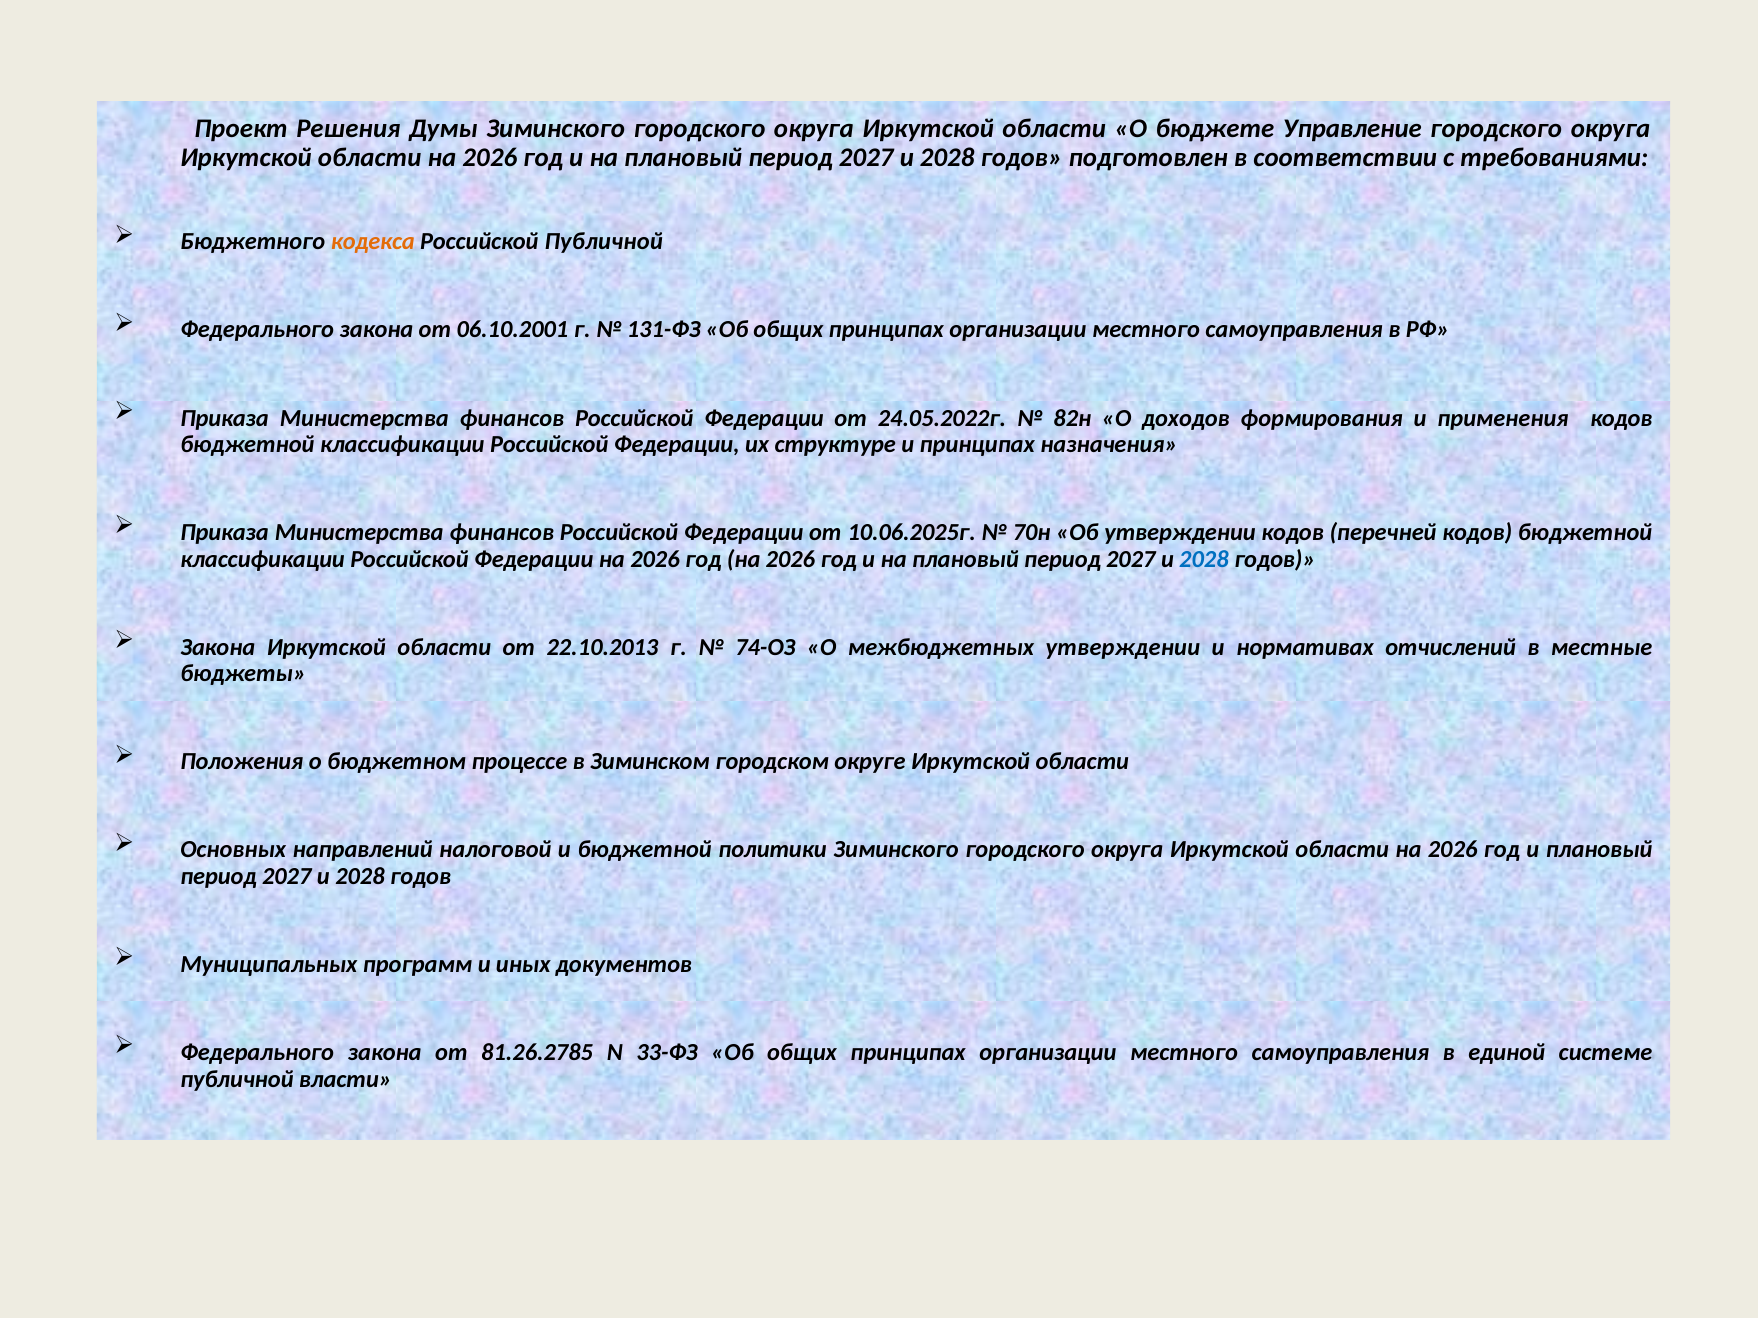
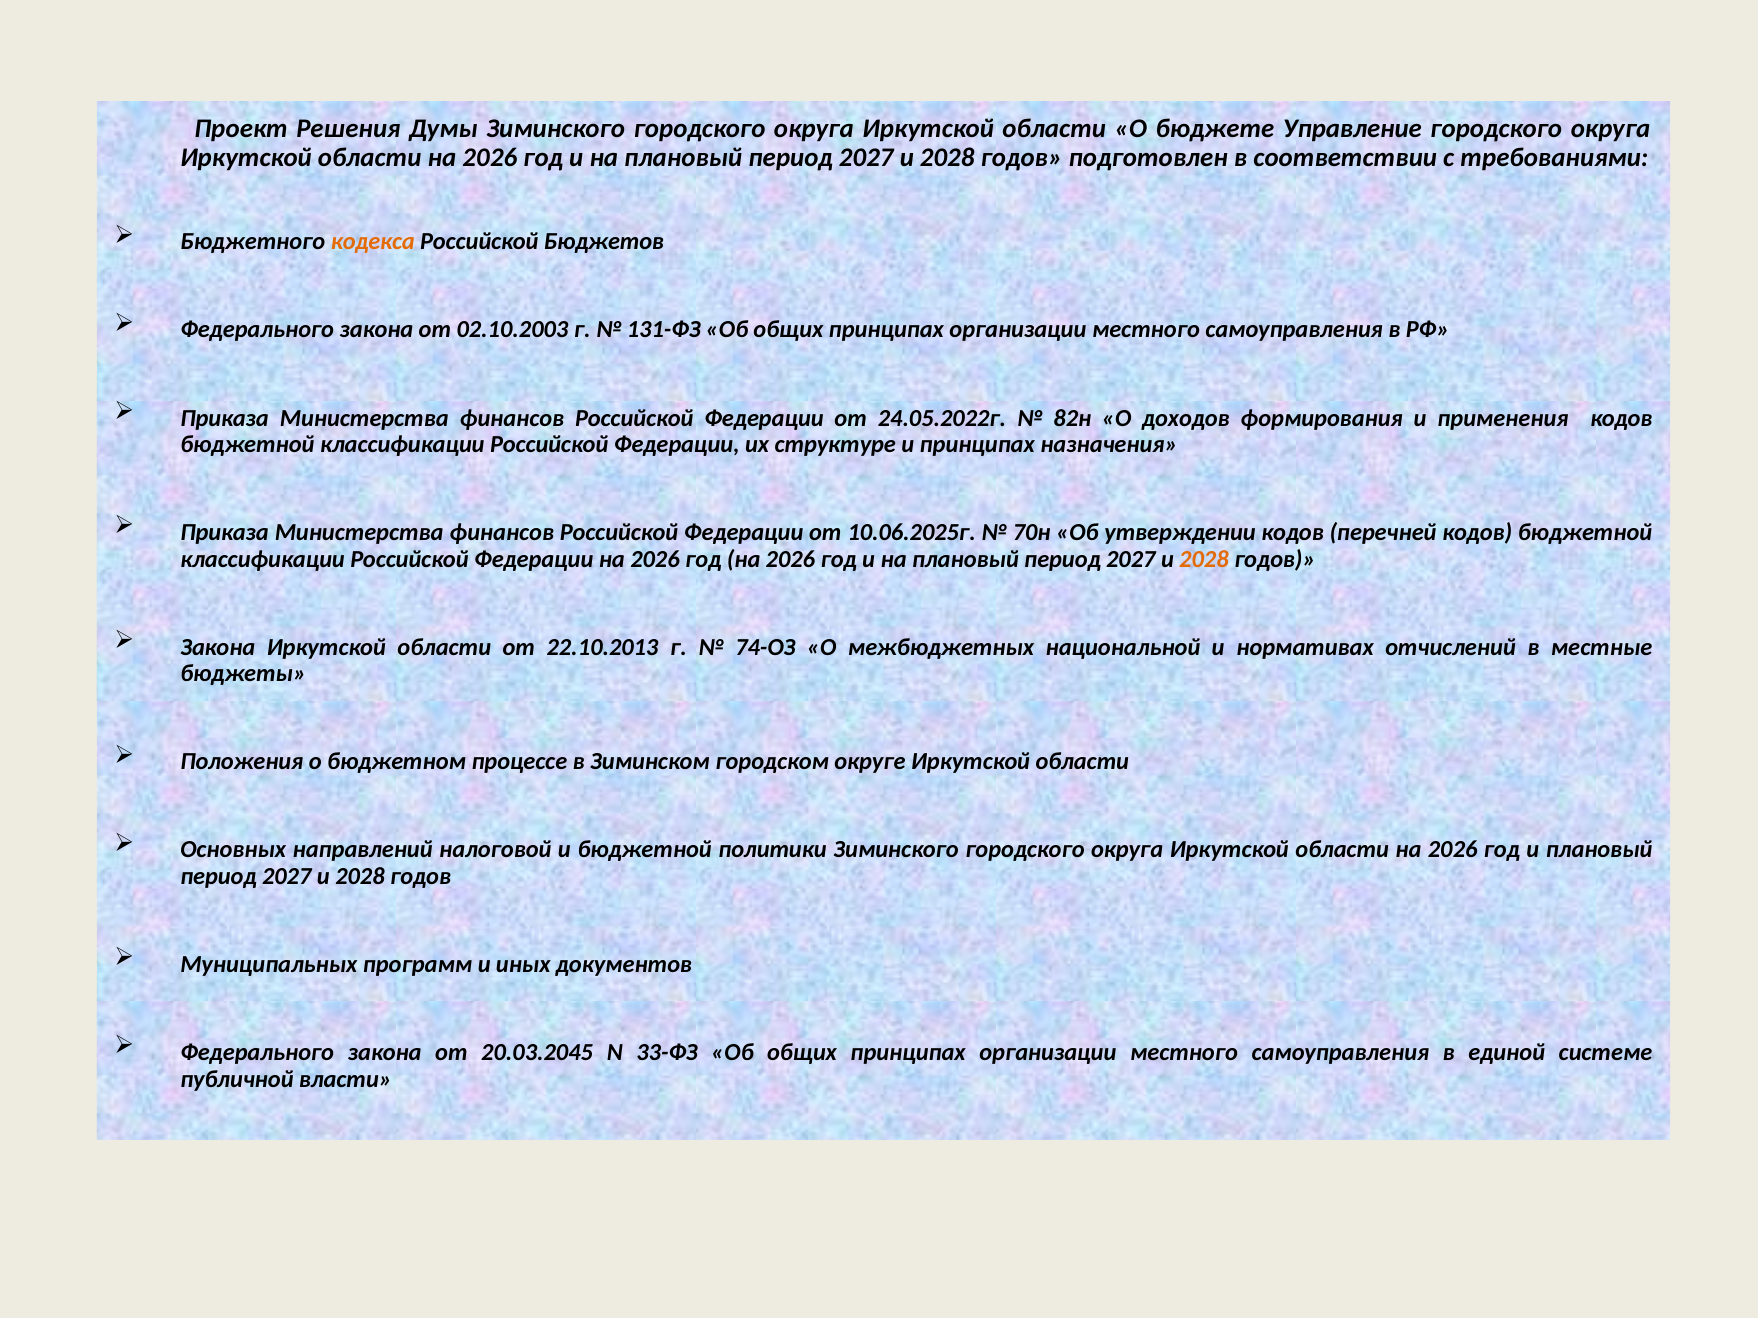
Российской Публичной: Публичной -> Бюджетов
06.10.2001: 06.10.2001 -> 02.10.2003
2028 at (1204, 559) colour: blue -> orange
межбюджетных утверждении: утверждении -> национальной
81.26.2785: 81.26.2785 -> 20.03.2045
